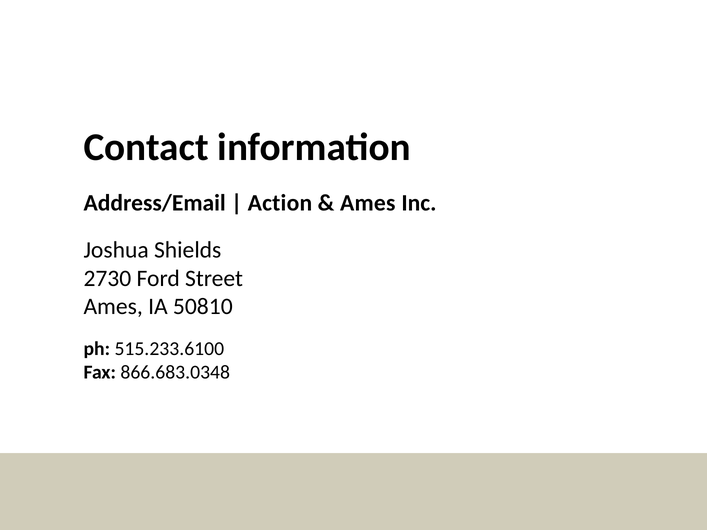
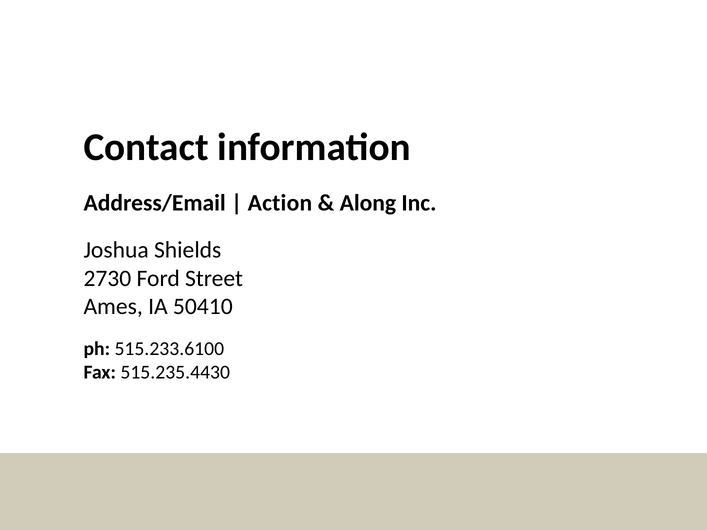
Ames at (368, 203): Ames -> Along
50810: 50810 -> 50410
866.683.0348: 866.683.0348 -> 515.235.4430
